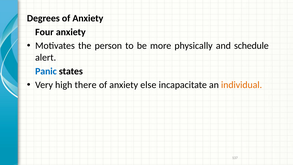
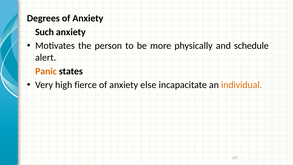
Four: Four -> Such
Panic colour: blue -> orange
there: there -> fierce
